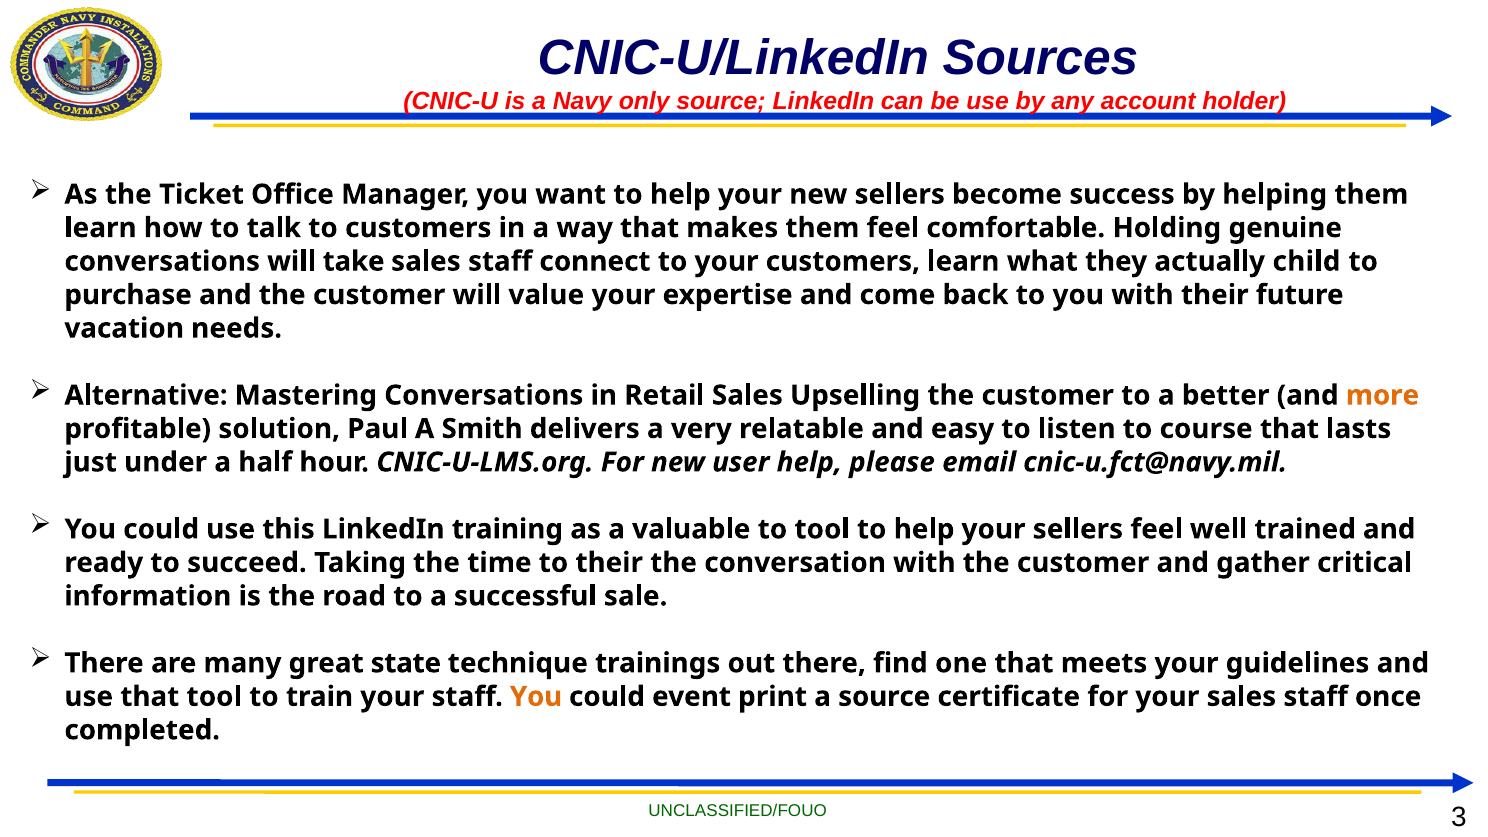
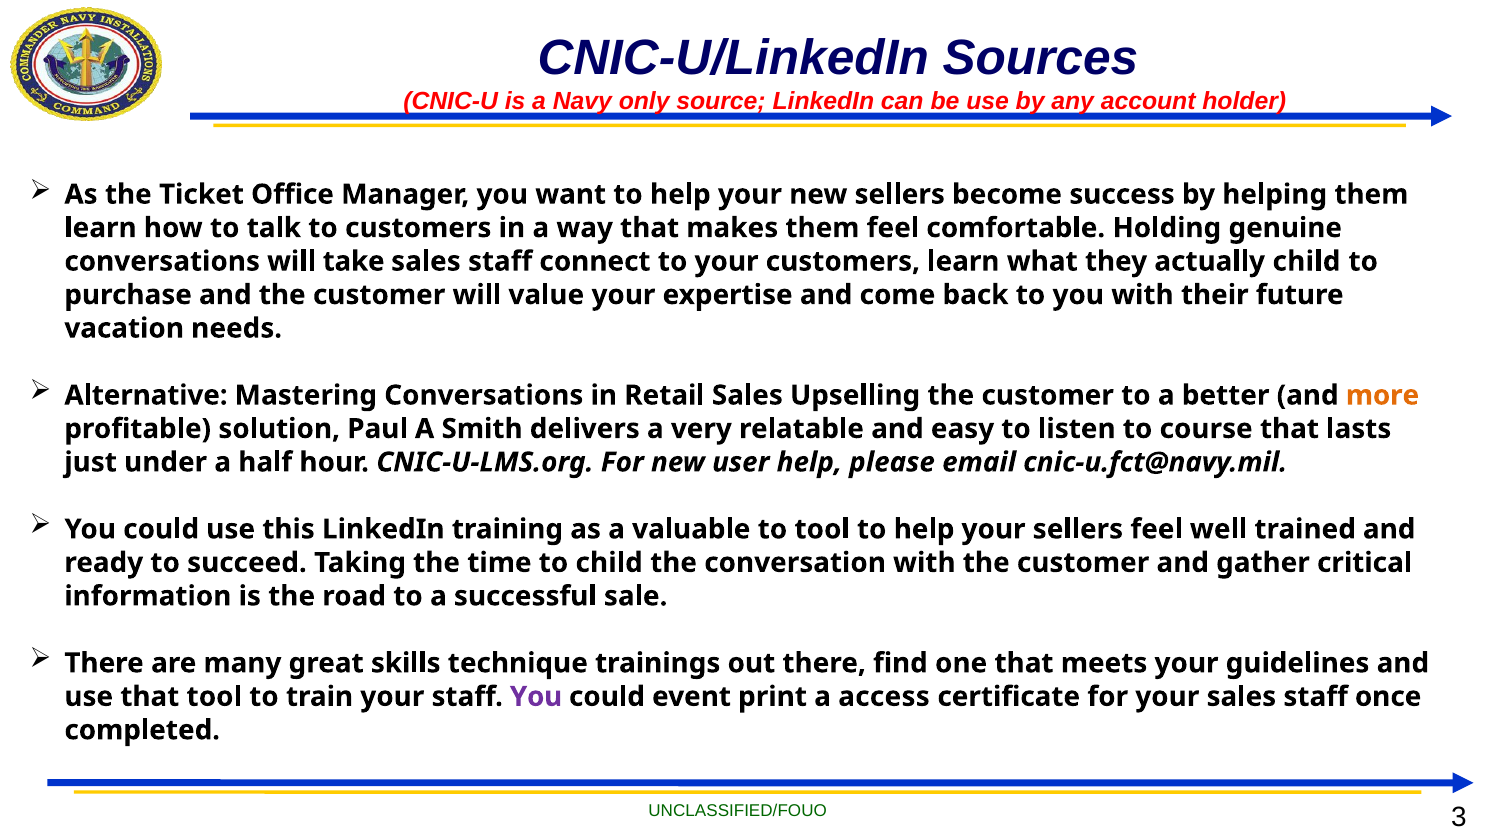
to their: their -> child
state: state -> skills
You at (536, 697) colour: orange -> purple
a source: source -> access
